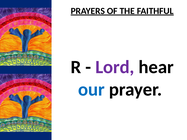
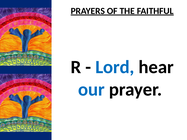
Lord colour: purple -> blue
